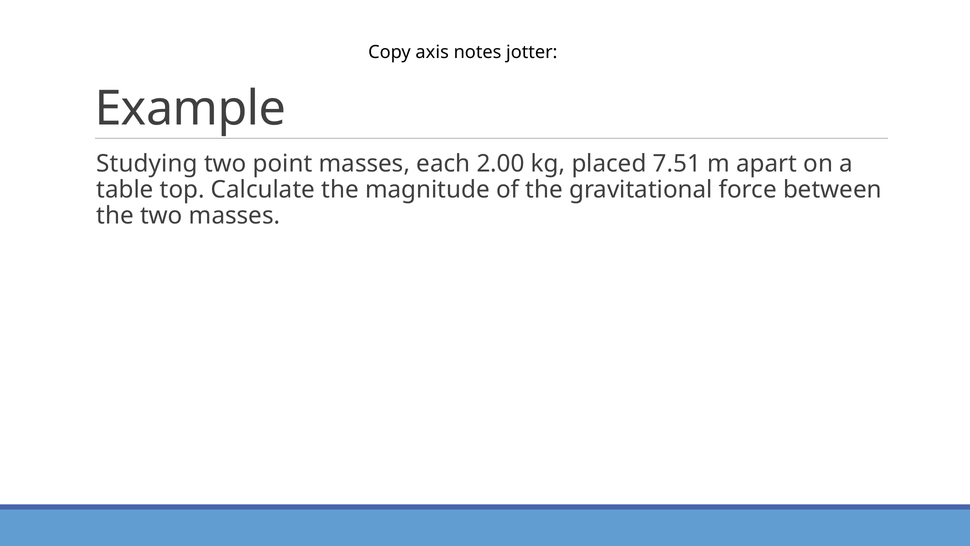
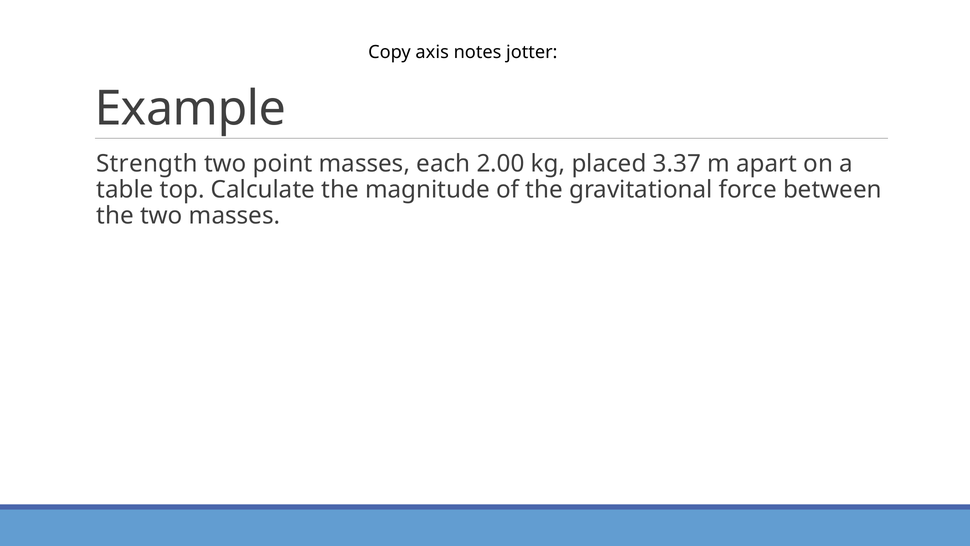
Studying: Studying -> Strength
7.51: 7.51 -> 3.37
